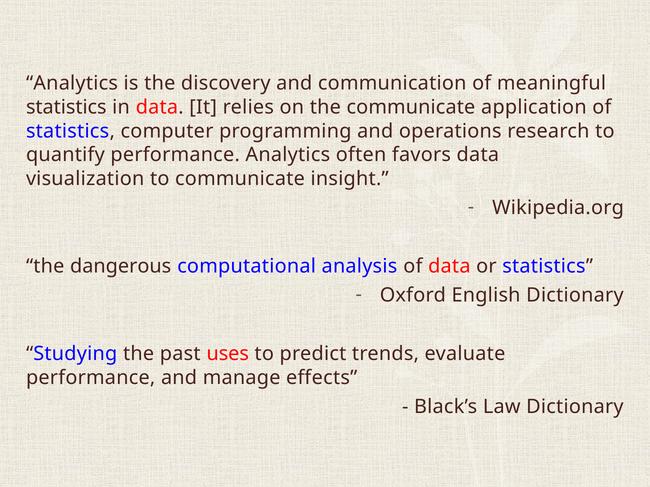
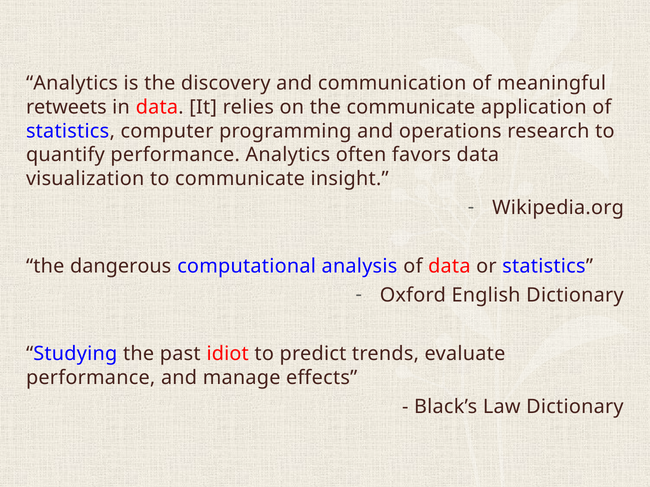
statistics at (66, 107): statistics -> retweets
uses: uses -> idiot
